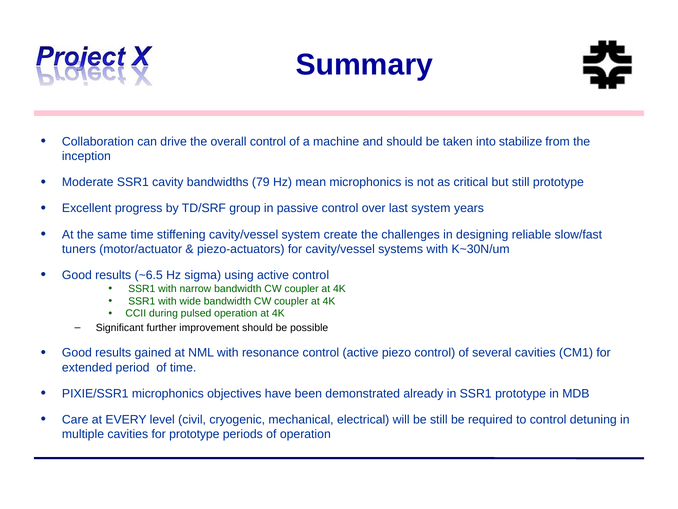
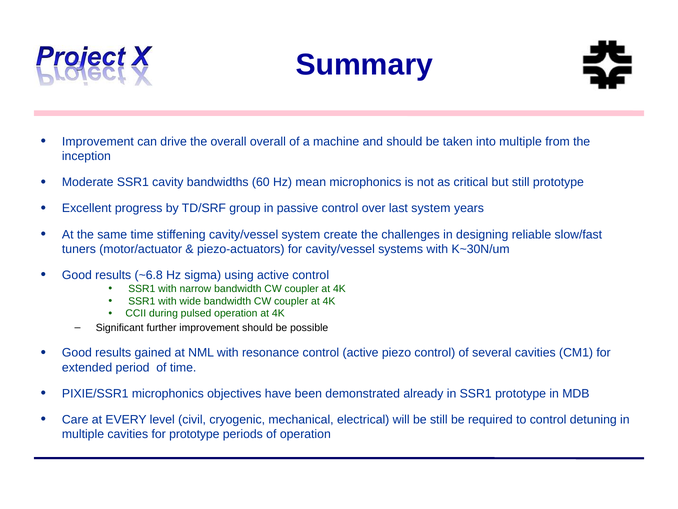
Collaboration at (98, 142): Collaboration -> Improvement
overall control: control -> overall
into stabilize: stabilize -> multiple
79: 79 -> 60
~6.5: ~6.5 -> ~6.8
